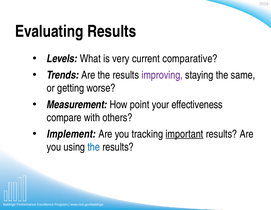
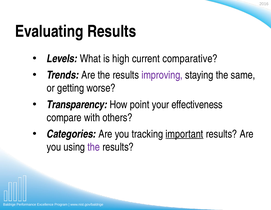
very: very -> high
Measurement: Measurement -> Transparency
Implement: Implement -> Categories
the at (94, 147) colour: blue -> purple
